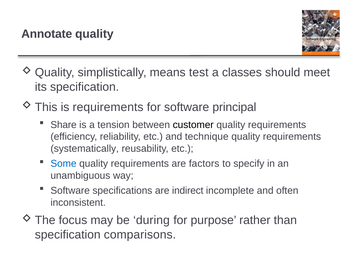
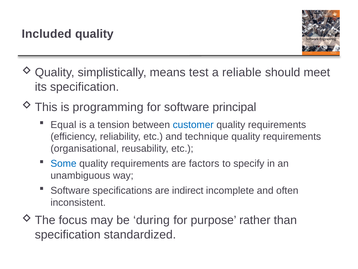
Annotate: Annotate -> Included
classes: classes -> reliable
is requirements: requirements -> programming
Share: Share -> Equal
customer colour: black -> blue
systematically: systematically -> organisational
comparisons: comparisons -> standardized
